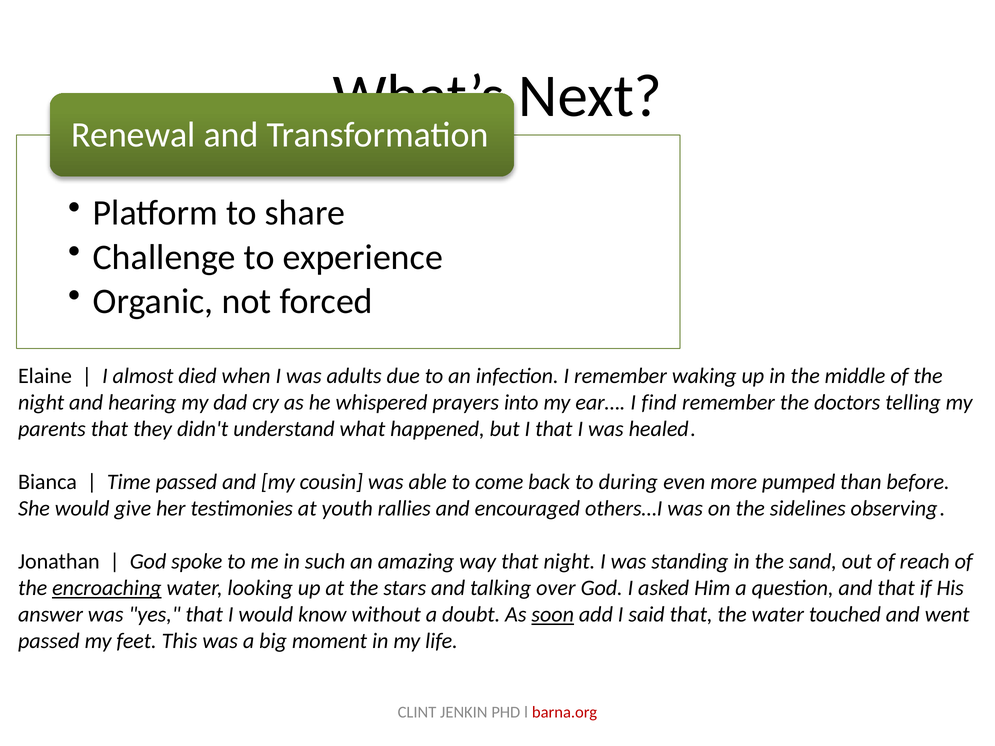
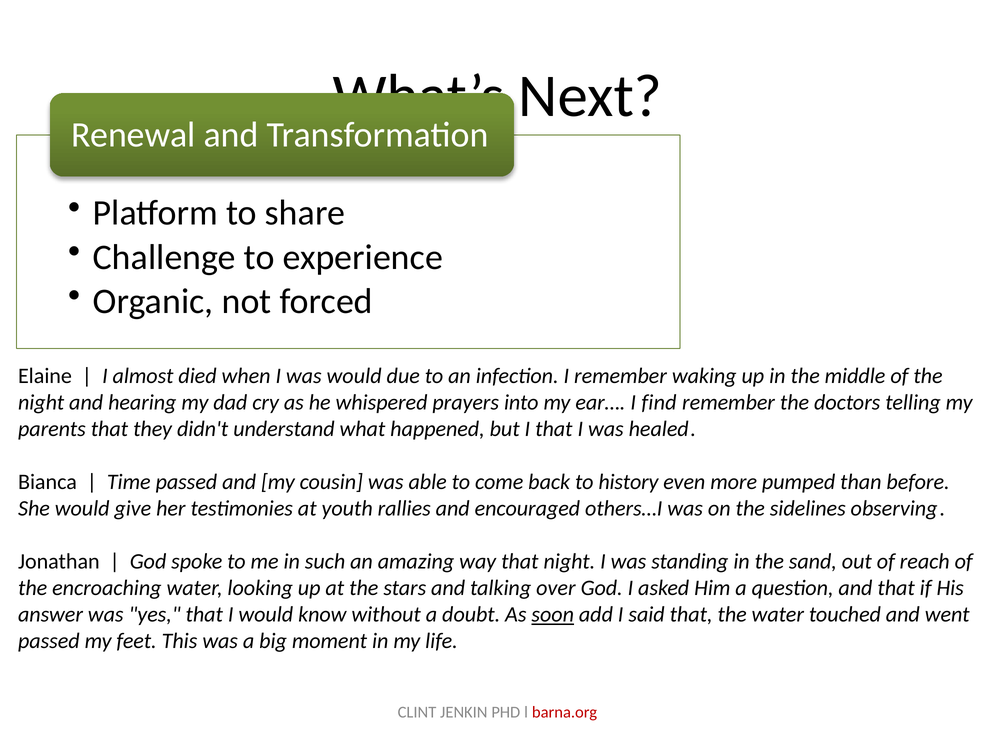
was adults: adults -> would
during: during -> history
encroaching underline: present -> none
